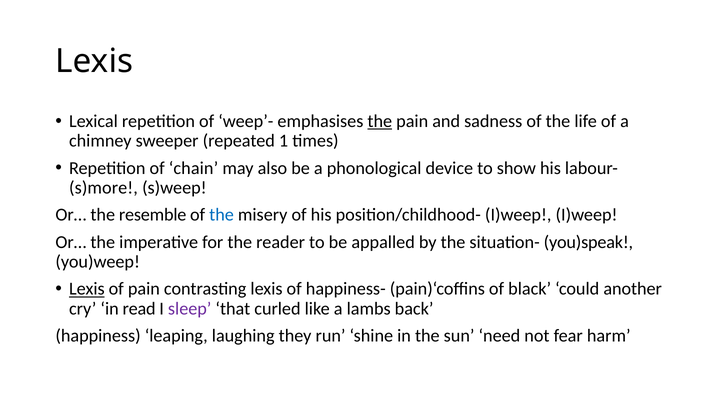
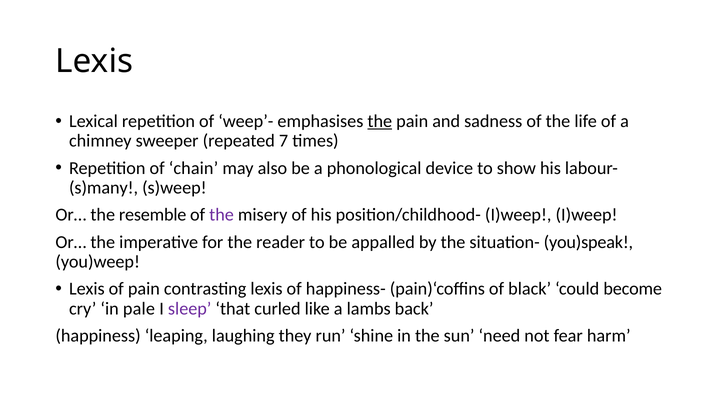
1: 1 -> 7
s)more: s)more -> s)many
the at (222, 215) colour: blue -> purple
Lexis at (87, 289) underline: present -> none
another: another -> become
read: read -> pale
